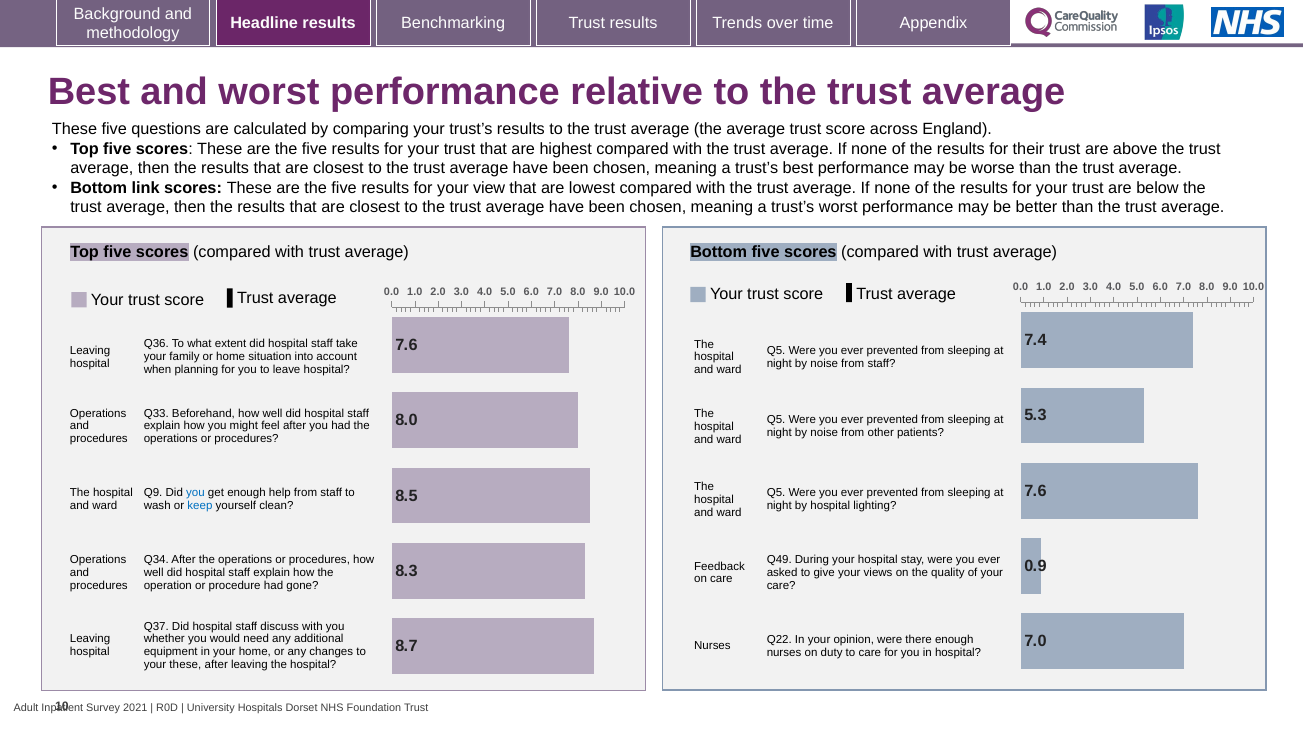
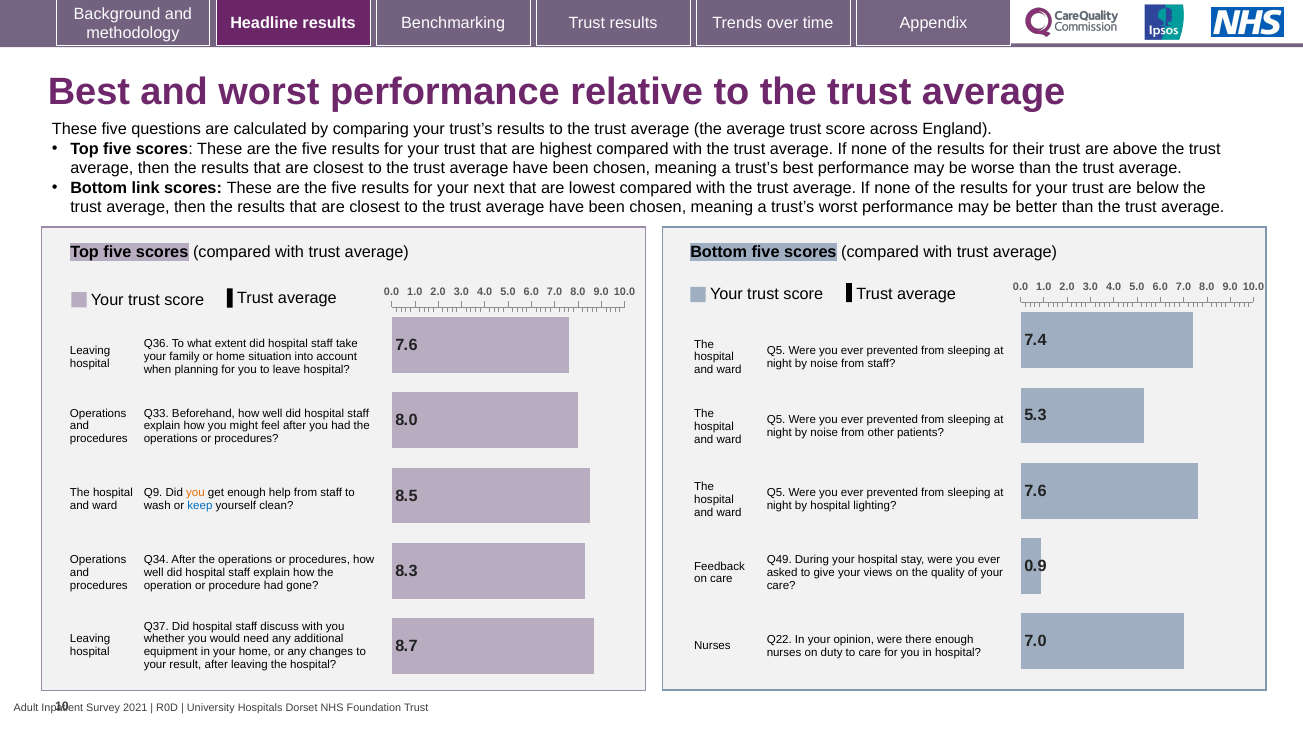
view: view -> next
you at (195, 493) colour: blue -> orange
your these: these -> result
